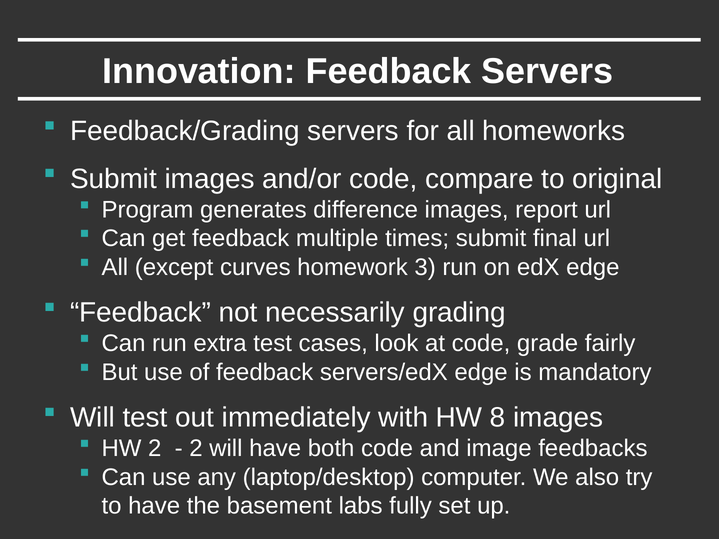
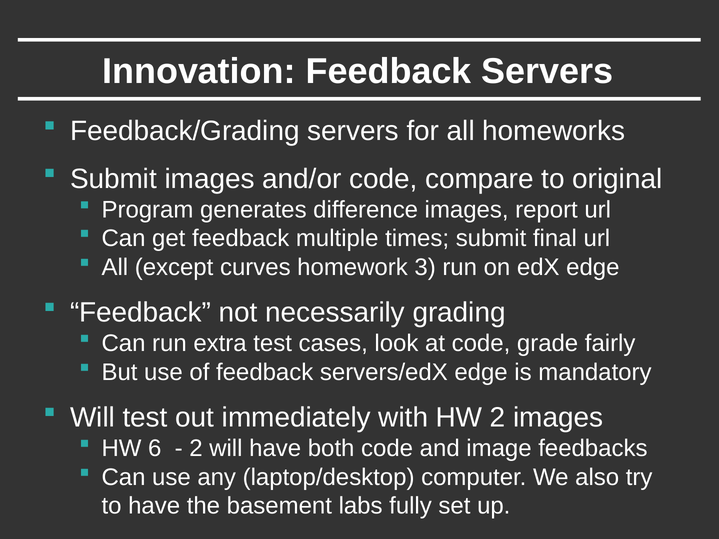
HW 8: 8 -> 2
HW 2: 2 -> 6
